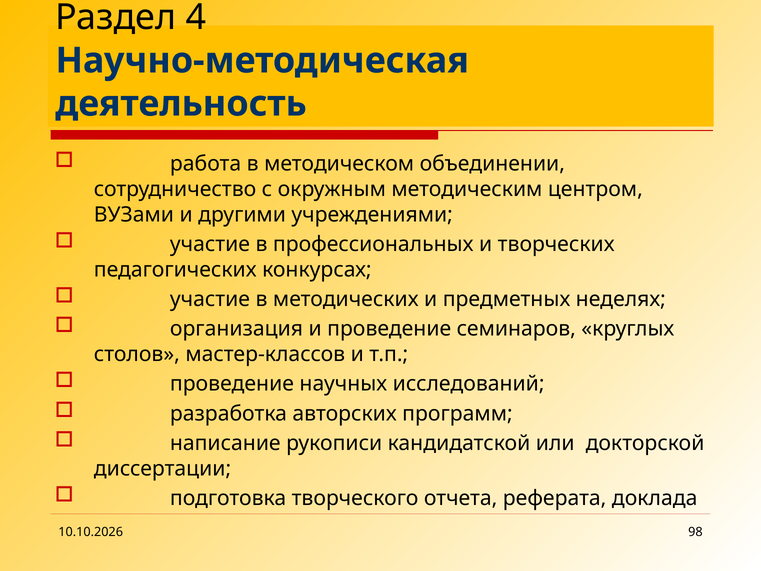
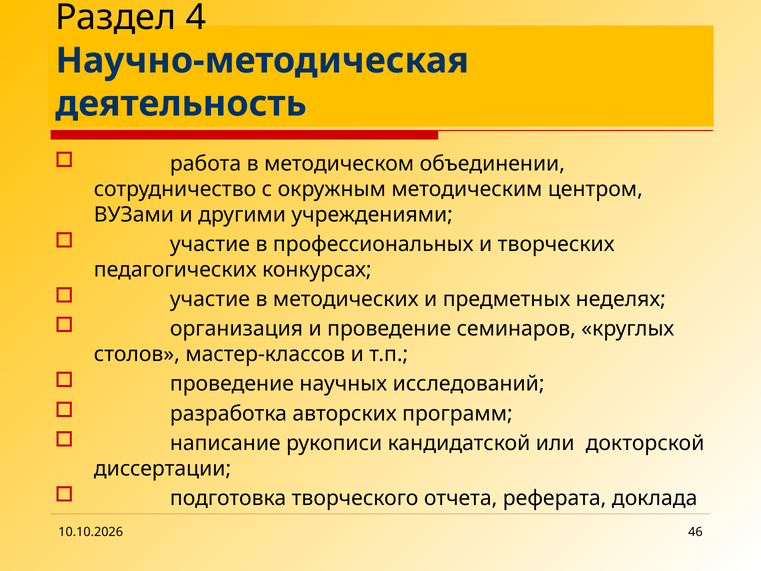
98: 98 -> 46
